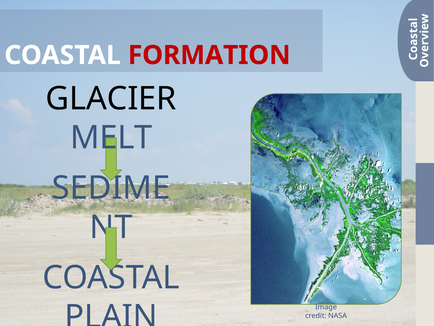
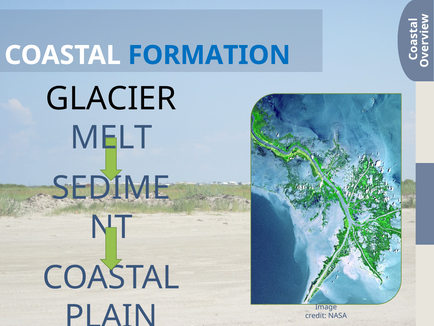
FORMATION colour: red -> blue
